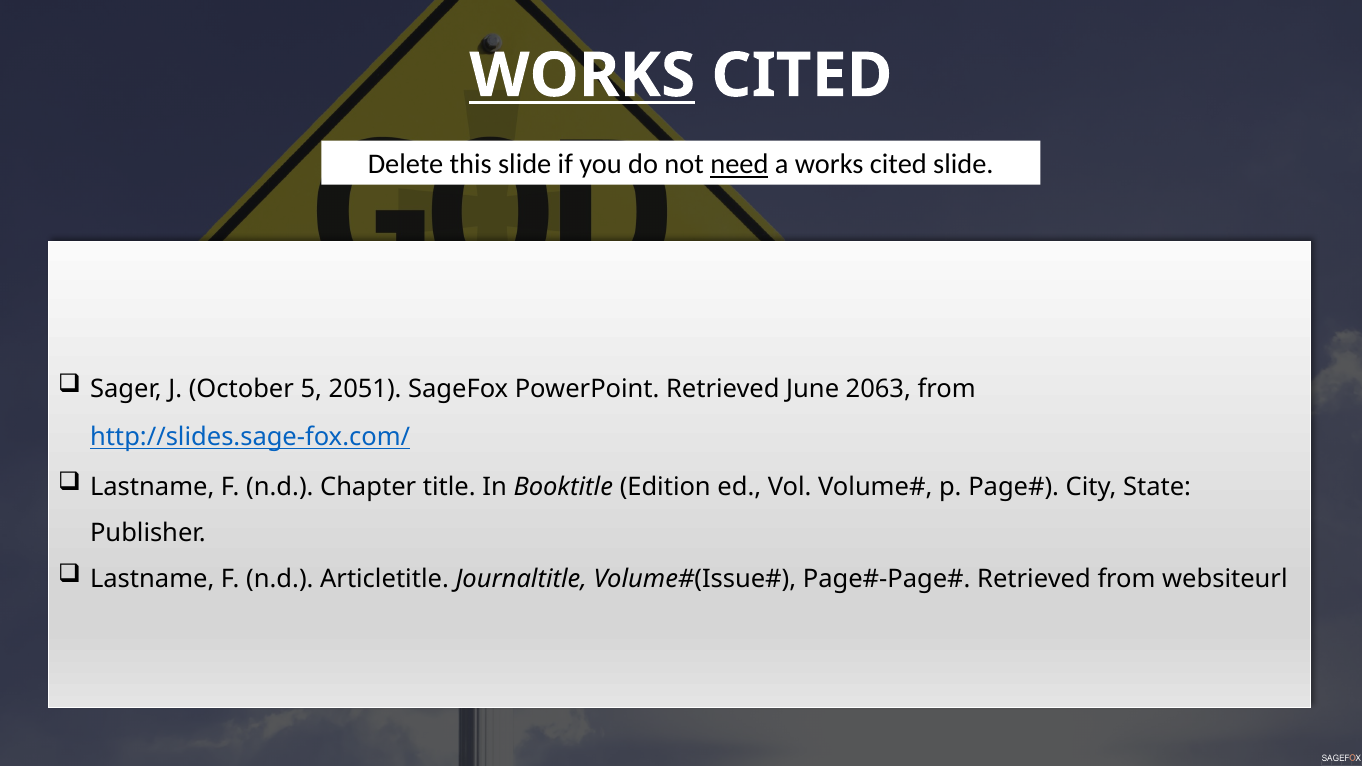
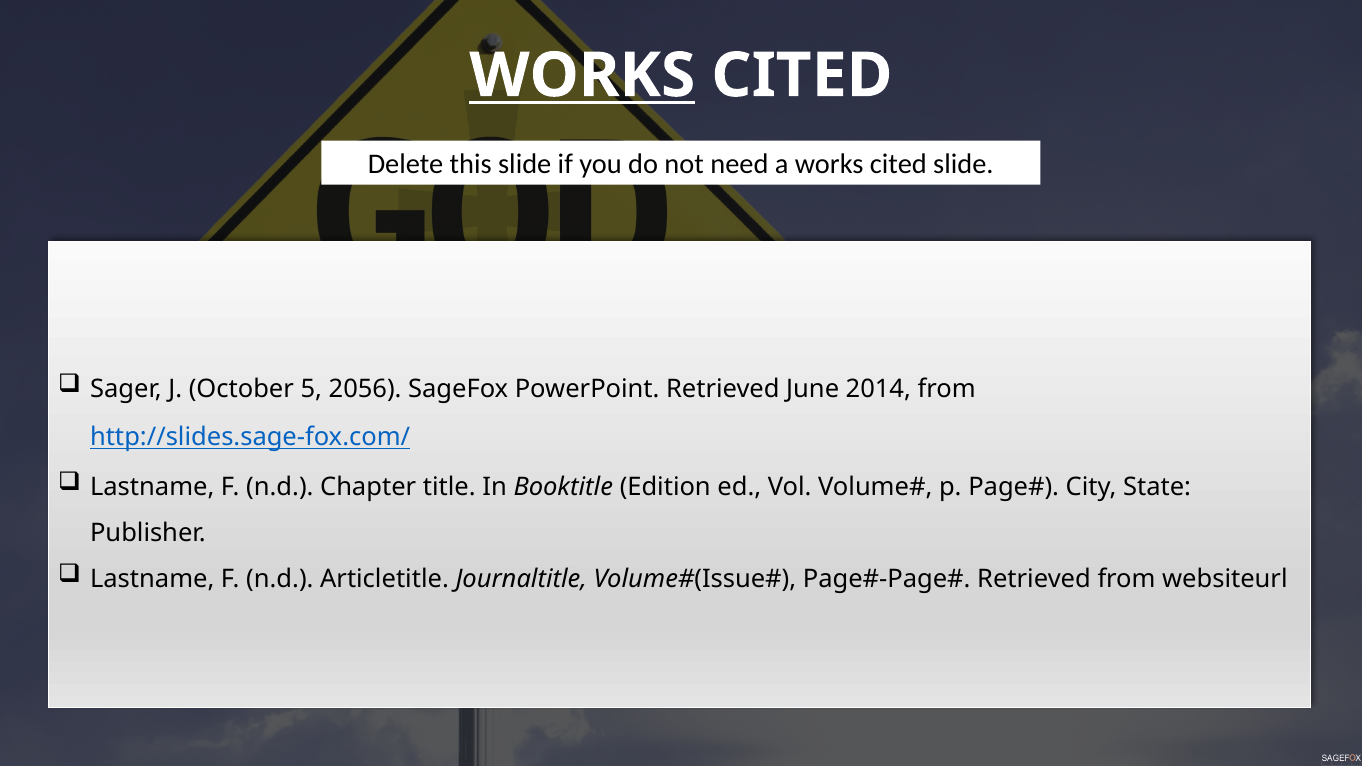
need underline: present -> none
2051: 2051 -> 2056
2063: 2063 -> 2014
